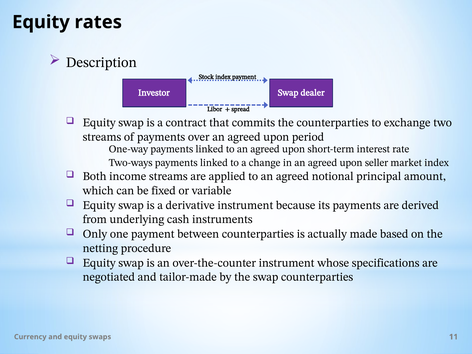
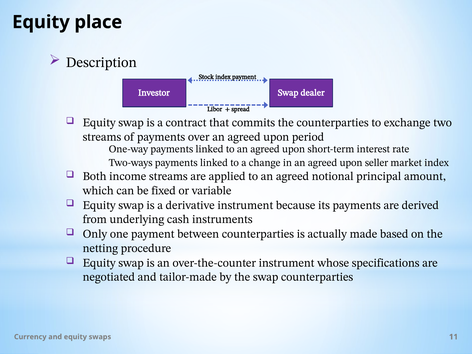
rates: rates -> place
